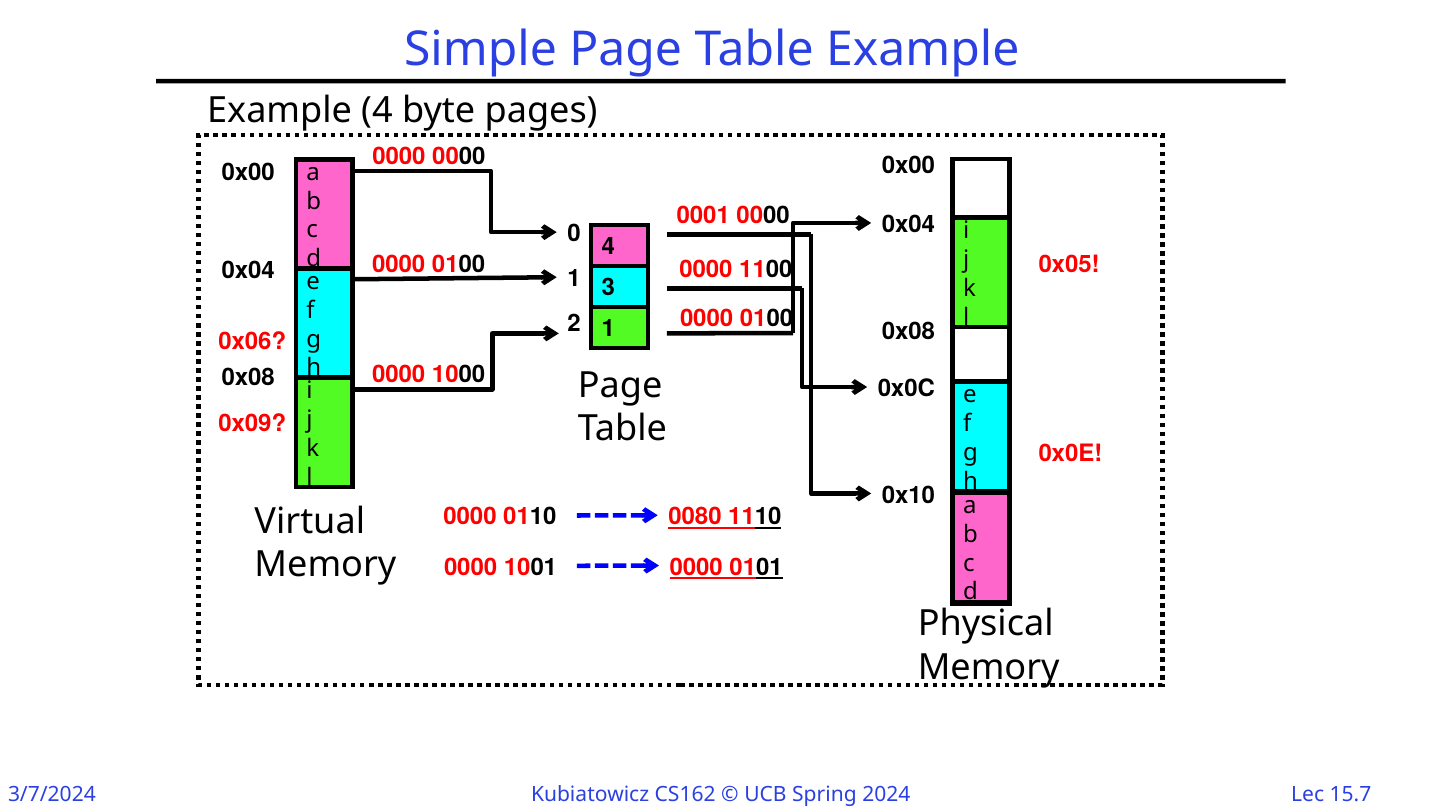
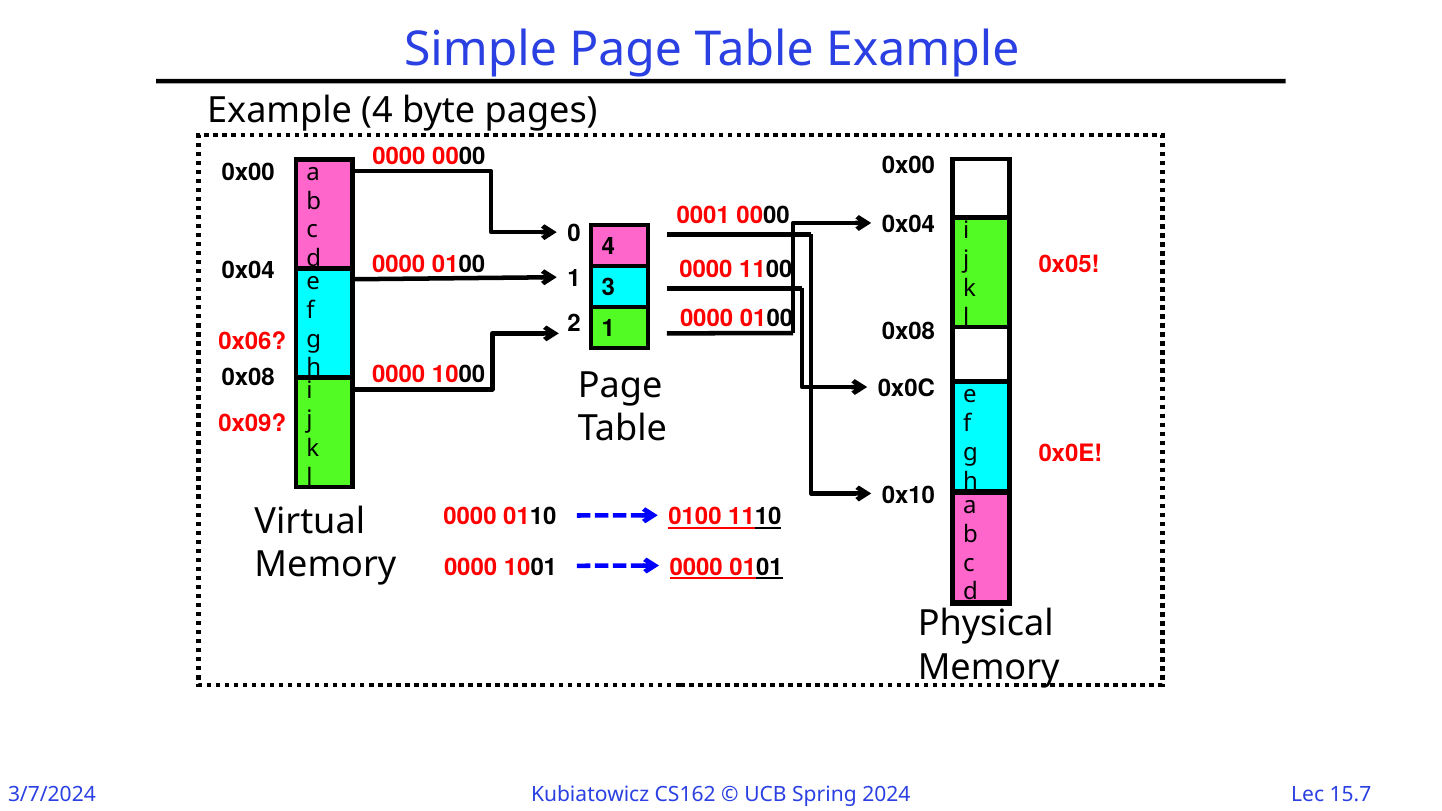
0110 0080: 0080 -> 0100
